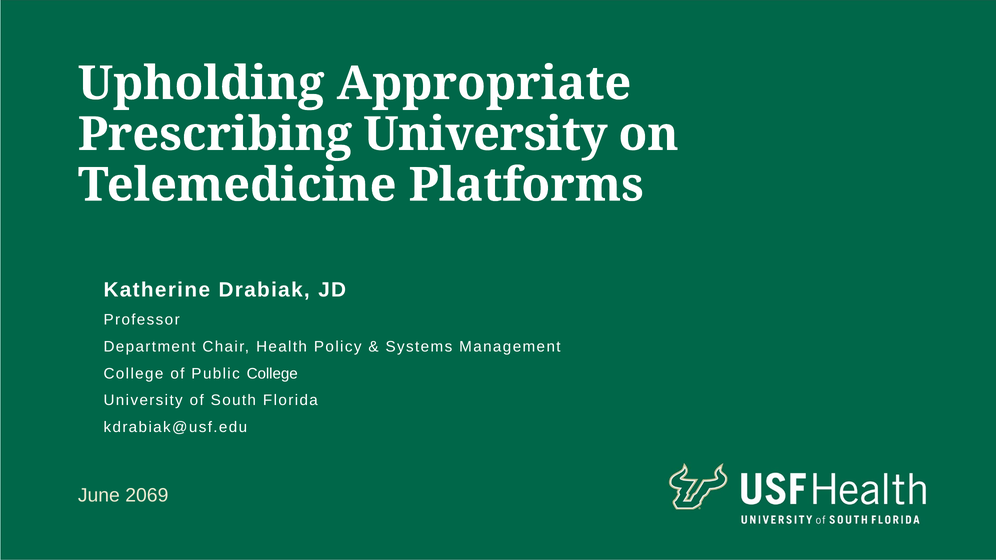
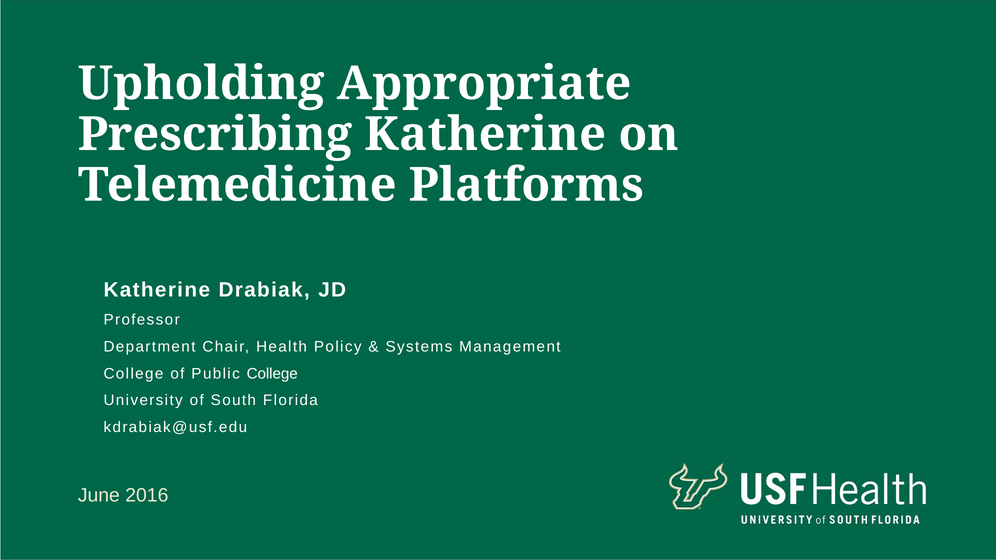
Prescribing University: University -> Katherine
2069: 2069 -> 2016
